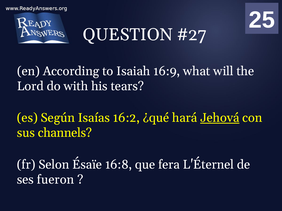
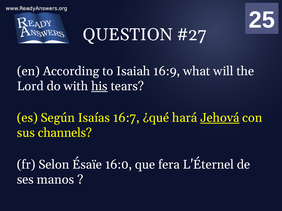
his underline: none -> present
16:2: 16:2 -> 16:7
16:8: 16:8 -> 16:0
fueron: fueron -> manos
